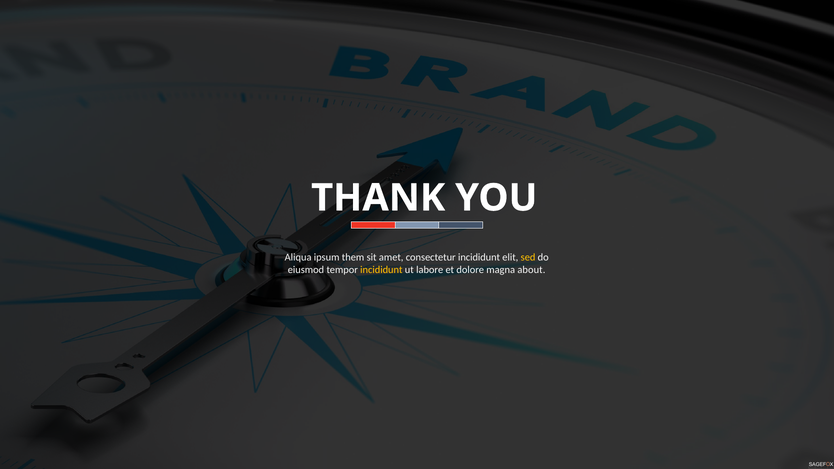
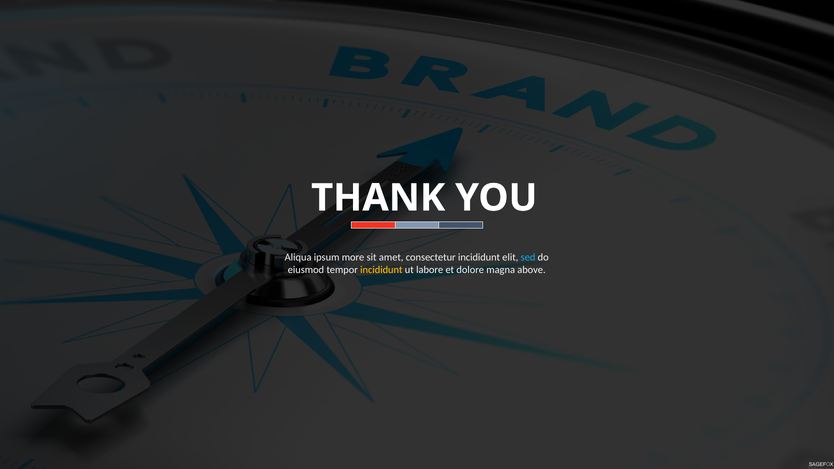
them: them -> more
sed colour: yellow -> light blue
about: about -> above
